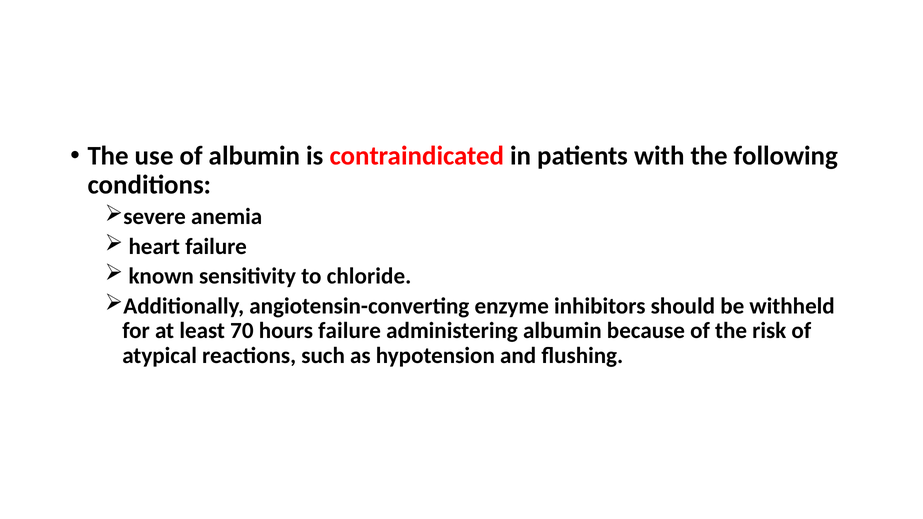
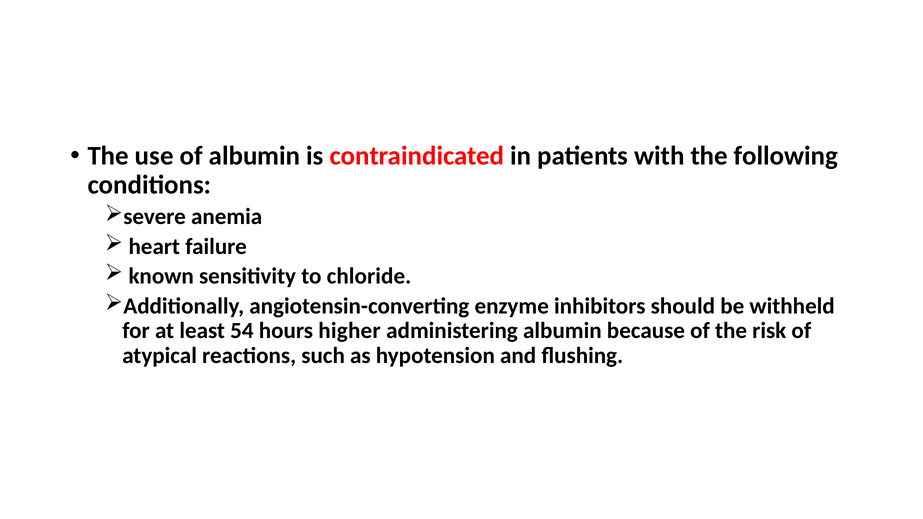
70: 70 -> 54
hours failure: failure -> higher
